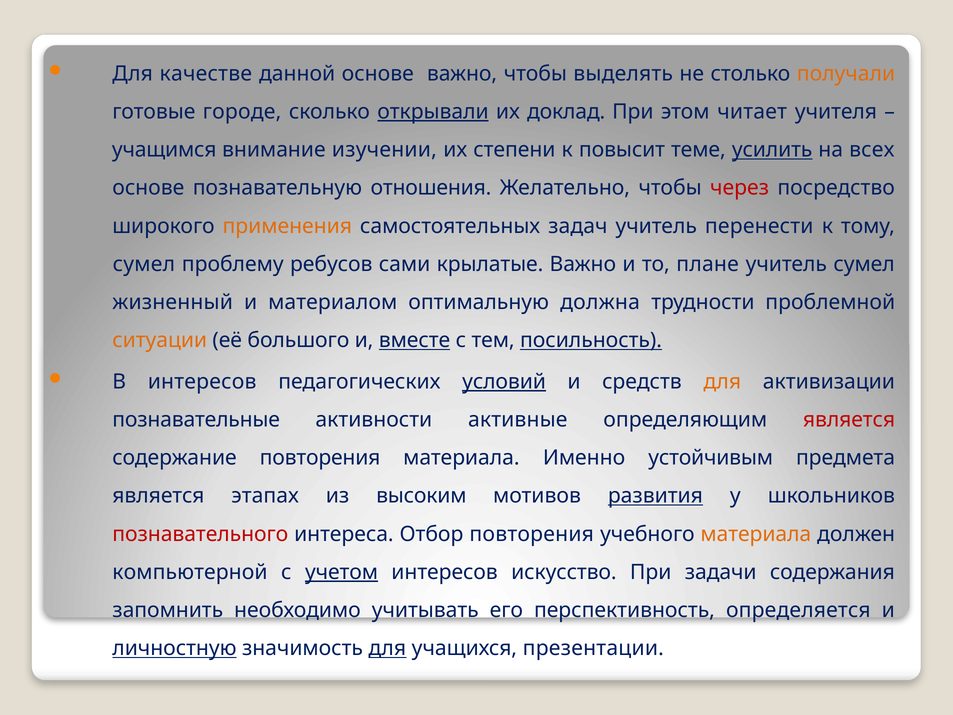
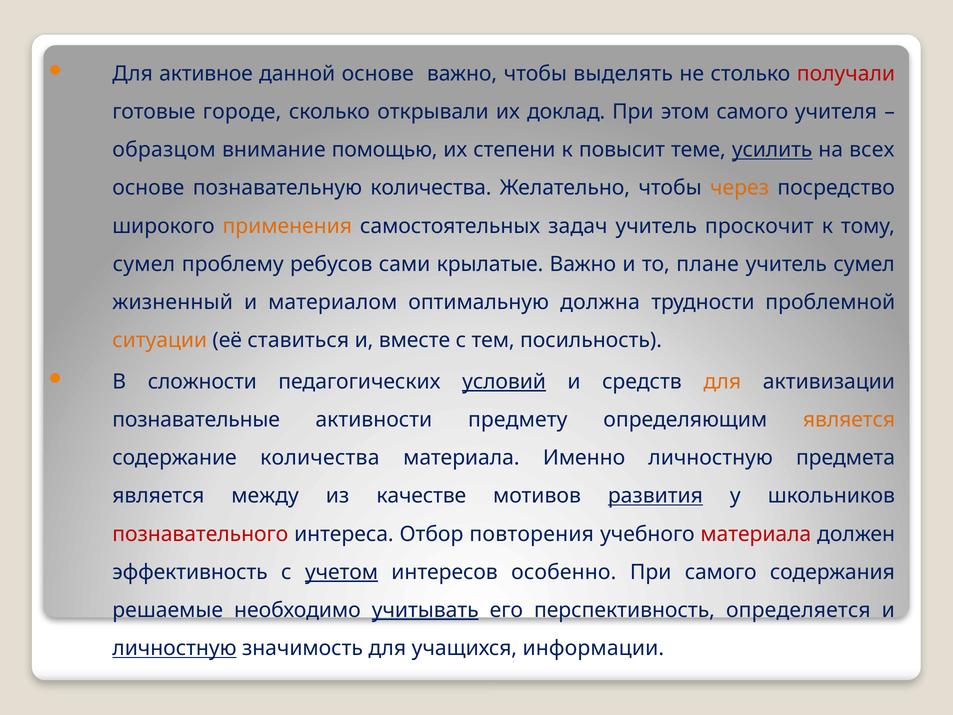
качестве: качестве -> активное
получали colour: orange -> red
открывали underline: present -> none
этом читает: читает -> самого
учащимся: учащимся -> образцом
изучении: изучении -> помощью
познавательную отношения: отношения -> количества
через colour: red -> orange
перенести: перенести -> проскочит
большого: большого -> ставиться
вместе underline: present -> none
посильность underline: present -> none
В интересов: интересов -> сложности
активные: активные -> предмету
является at (849, 420) colour: red -> orange
содержание повторения: повторения -> количества
Именно устойчивым: устойчивым -> личностную
этапах: этапах -> между
высоким: высоким -> качестве
материала at (756, 534) colour: orange -> red
компьютерной: компьютерной -> эффективность
искусство: искусство -> особенно
При задачи: задачи -> самого
запомнить: запомнить -> решаемые
учитывать underline: none -> present
для at (387, 648) underline: present -> none
презентации: презентации -> информации
